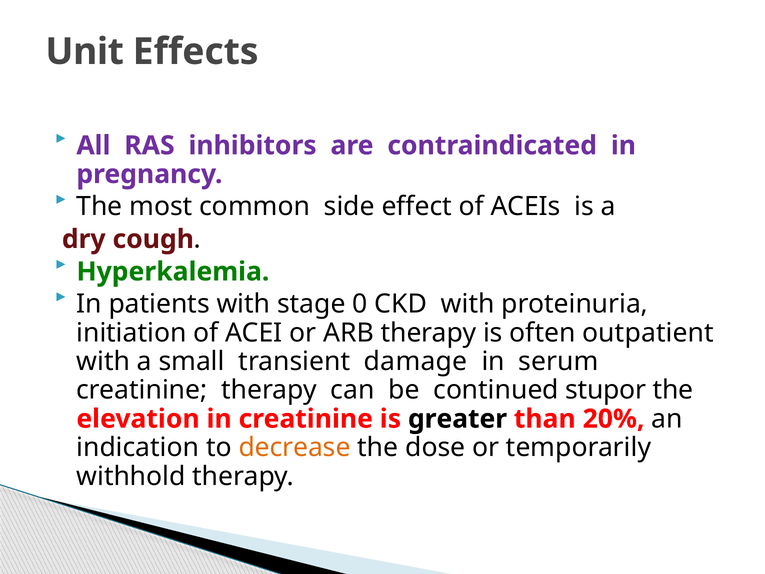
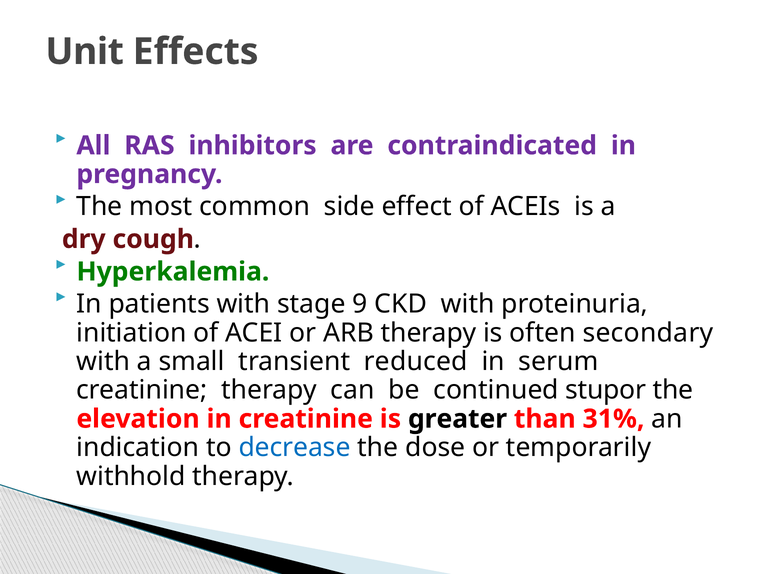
0: 0 -> 9
outpatient: outpatient -> secondary
damage: damage -> reduced
20%: 20% -> 31%
decrease colour: orange -> blue
